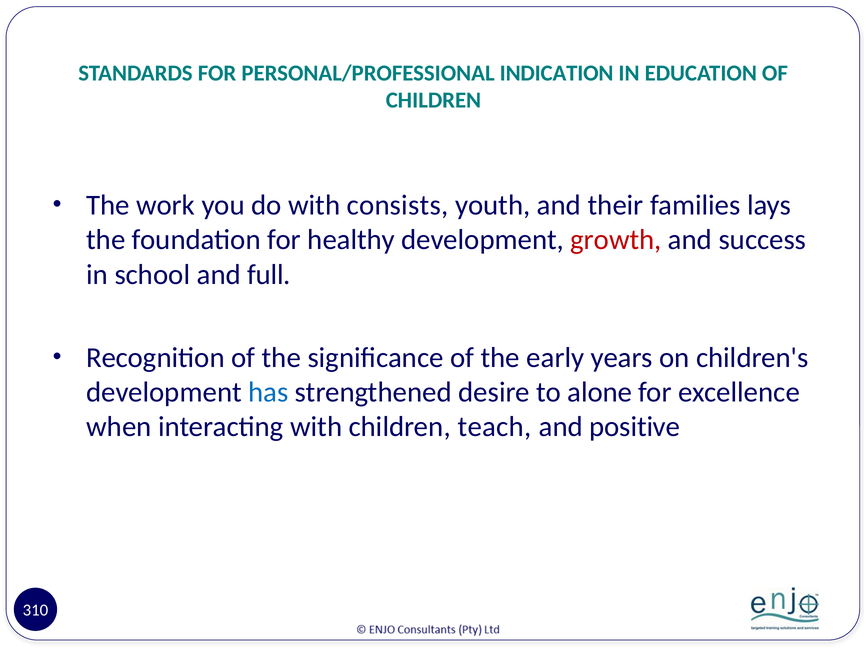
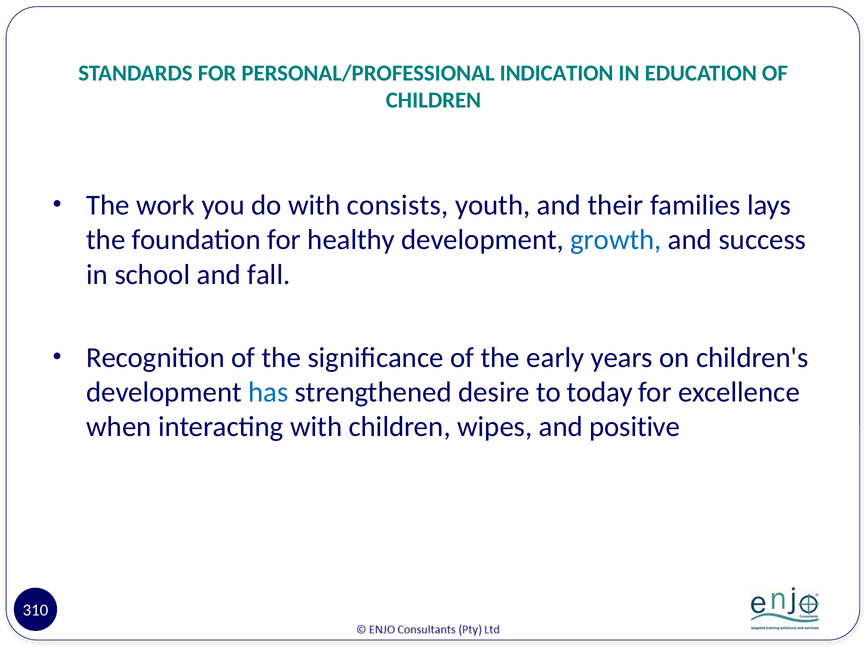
growth colour: red -> blue
full: full -> fall
alone: alone -> today
teach: teach -> wipes
